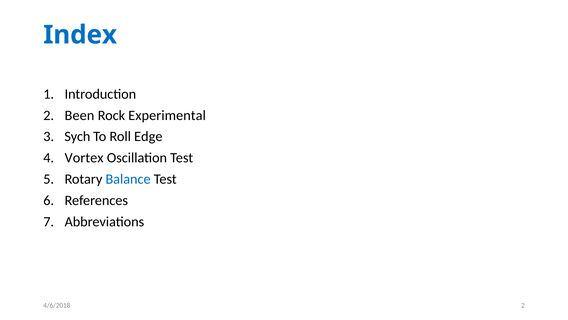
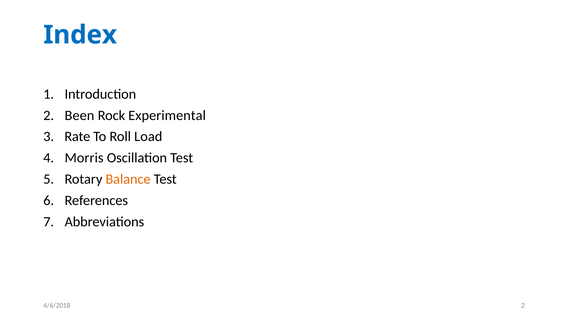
Sych: Sych -> Rate
Edge: Edge -> Load
Vortex: Vortex -> Morris
Balance colour: blue -> orange
